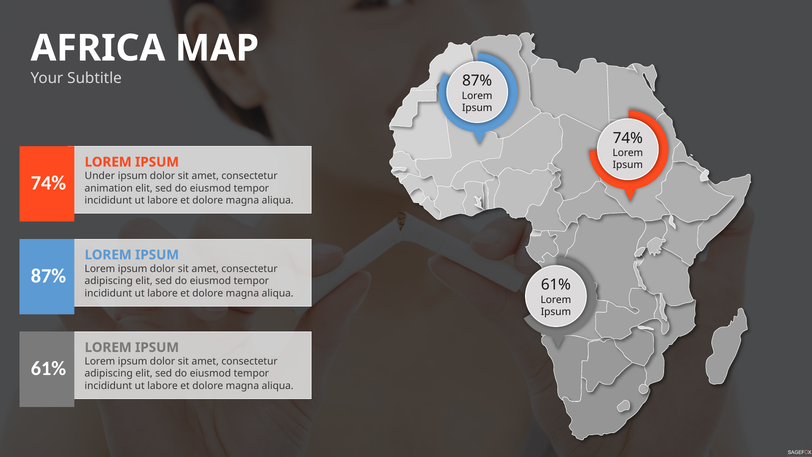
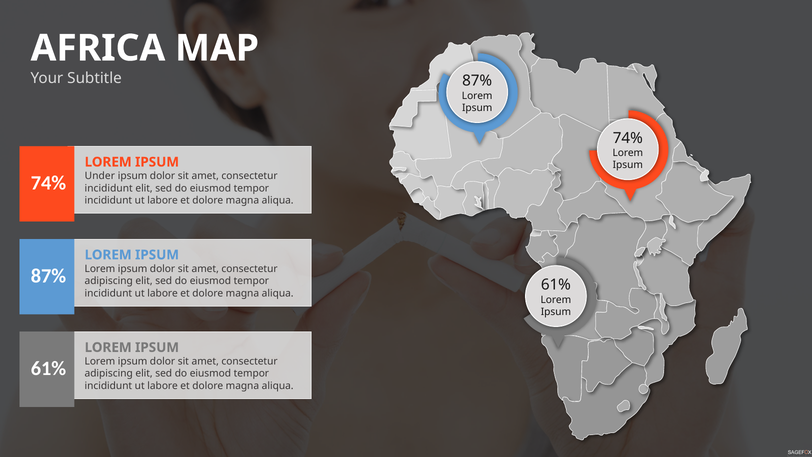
animation at (109, 188): animation -> incididunt
